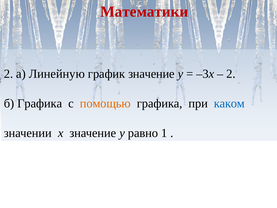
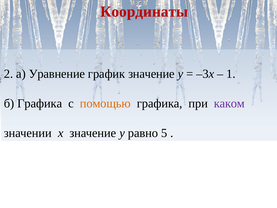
Математики: Математики -> Координаты
Линейную: Линейную -> Уравнение
2 at (231, 74): 2 -> 1
каком colour: blue -> purple
1: 1 -> 5
